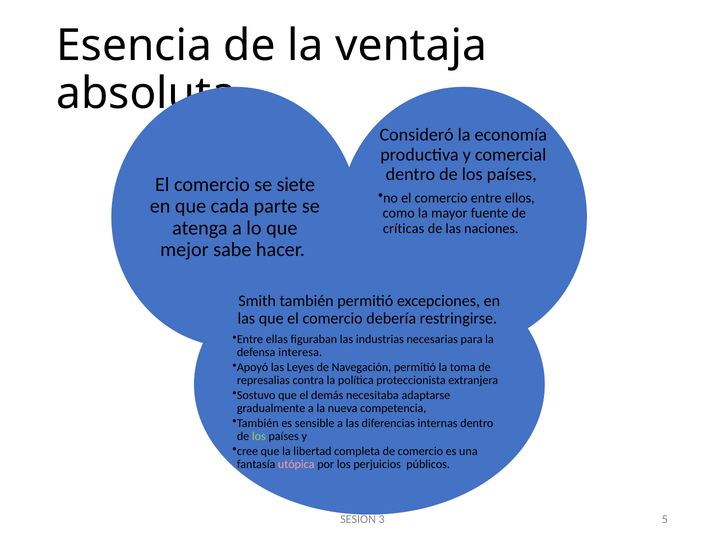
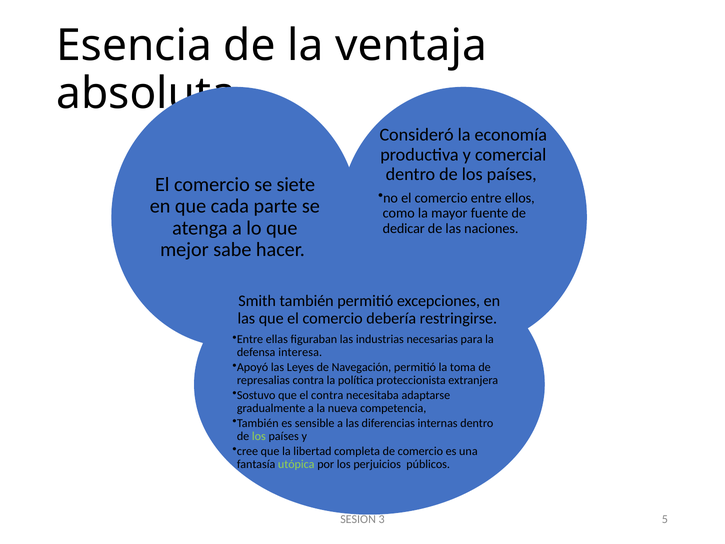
críticas: críticas -> dedicar
el demás: demás -> contra
utópica colour: pink -> light green
